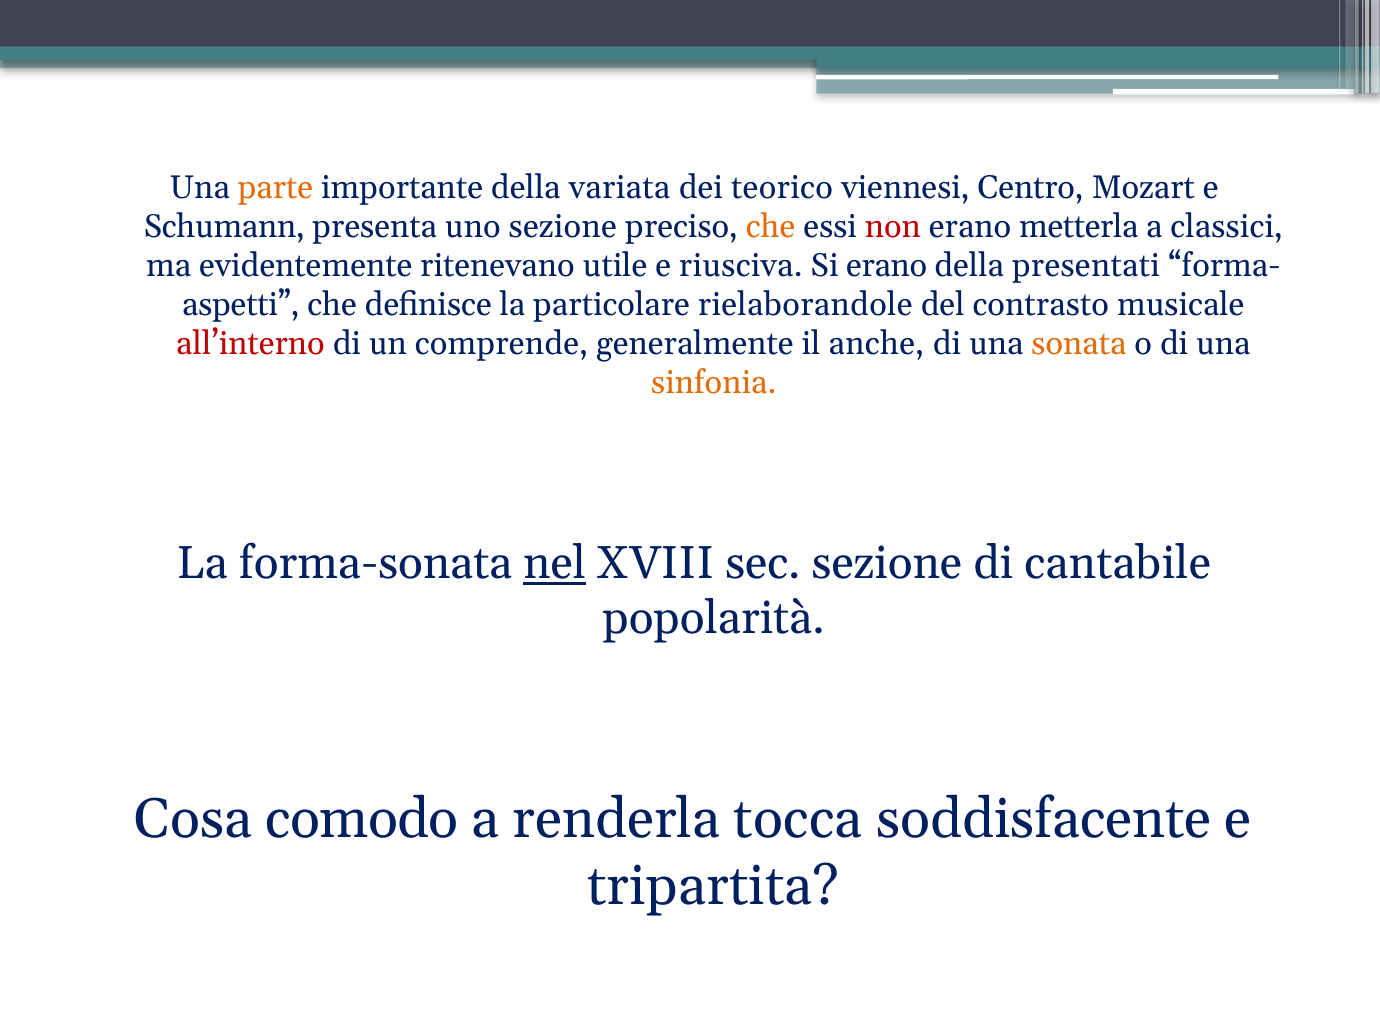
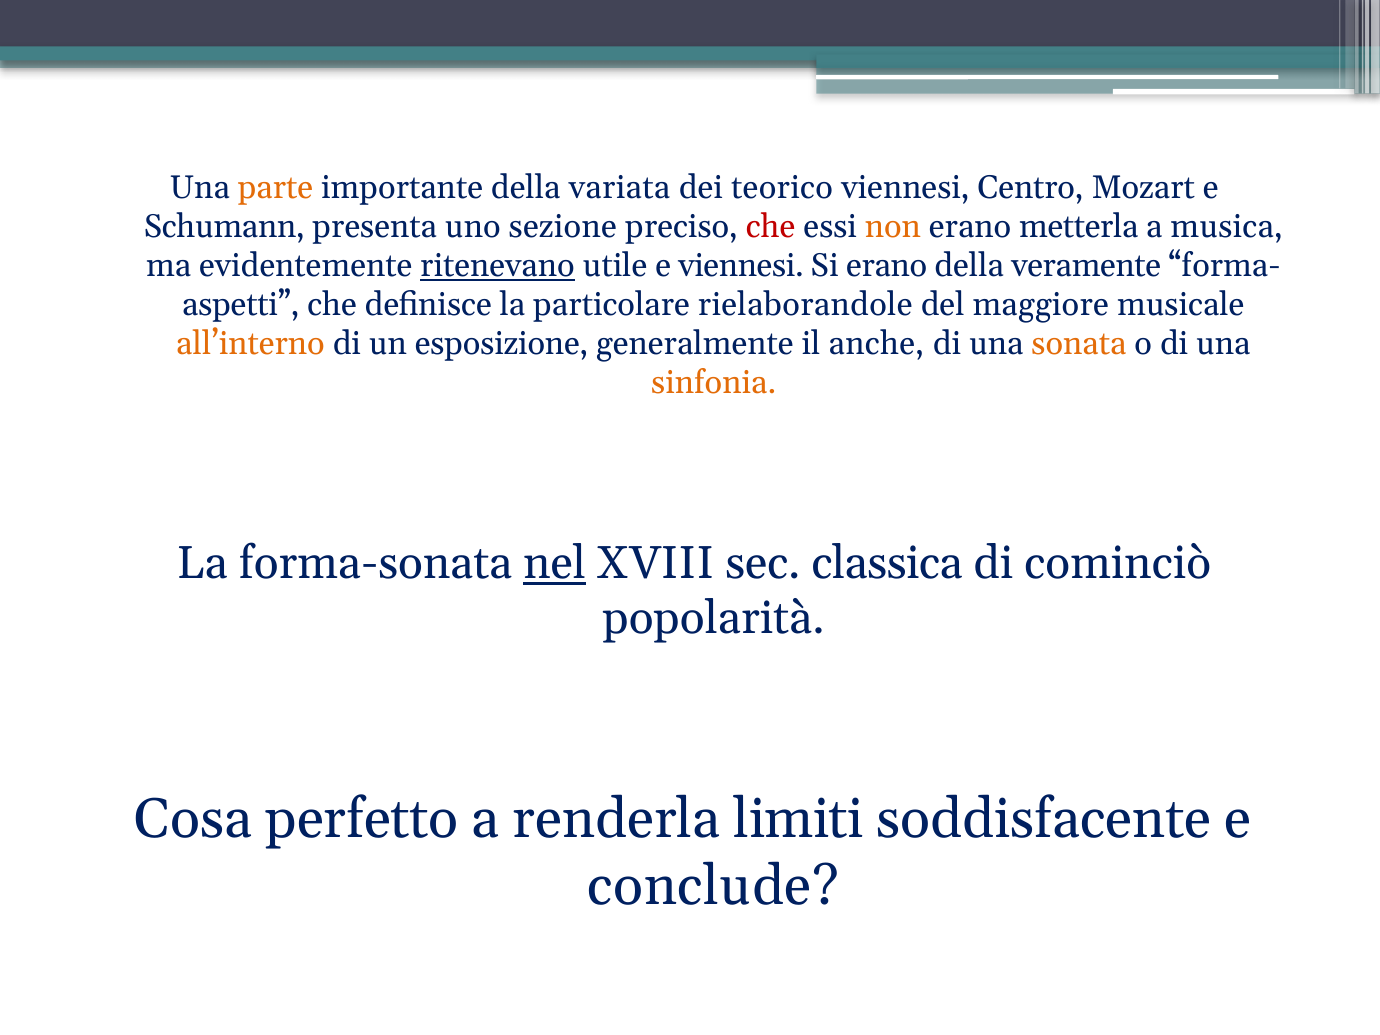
che at (771, 227) colour: orange -> red
non colour: red -> orange
classici: classici -> musica
ritenevano underline: none -> present
e riusciva: riusciva -> viennesi
presentati: presentati -> veramente
contrasto: contrasto -> maggiore
all’interno colour: red -> orange
comprende: comprende -> esposizione
sec sezione: sezione -> classica
cantabile: cantabile -> cominciò
comodo: comodo -> perfetto
tocca: tocca -> limiti
tripartita: tripartita -> conclude
